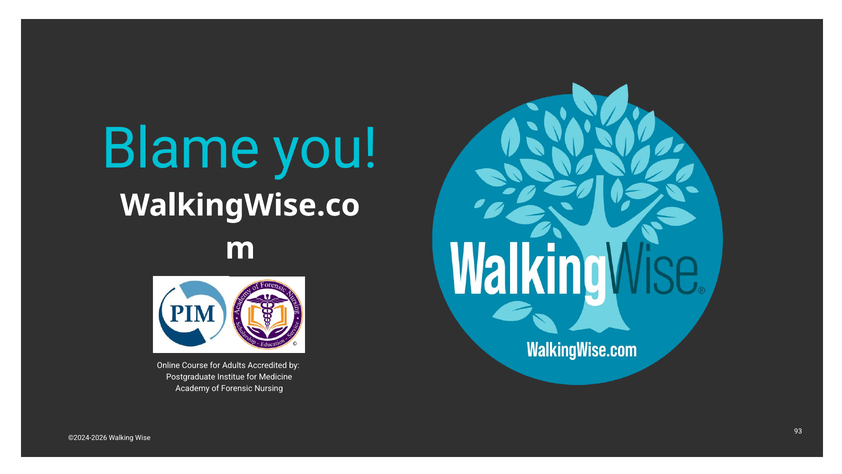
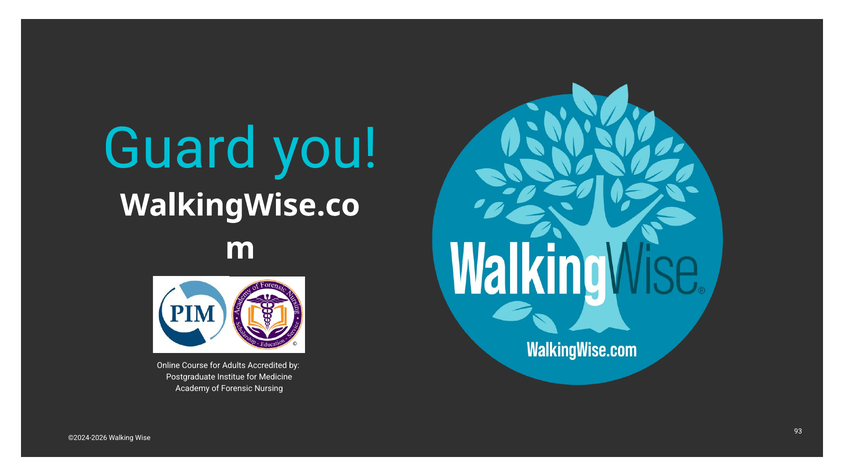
Blame: Blame -> Guard
